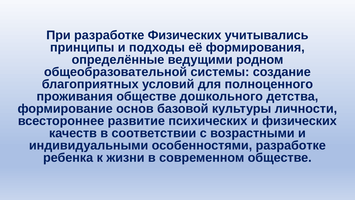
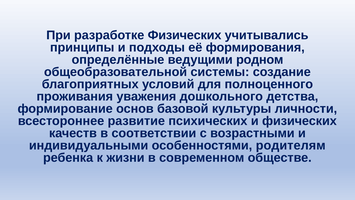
проживания обществе: обществе -> уважения
особенностями разработке: разработке -> родителям
